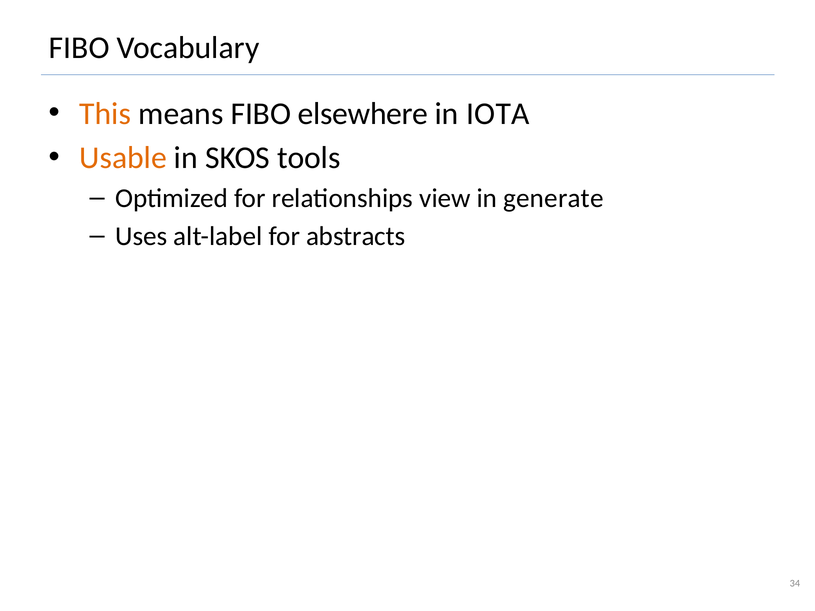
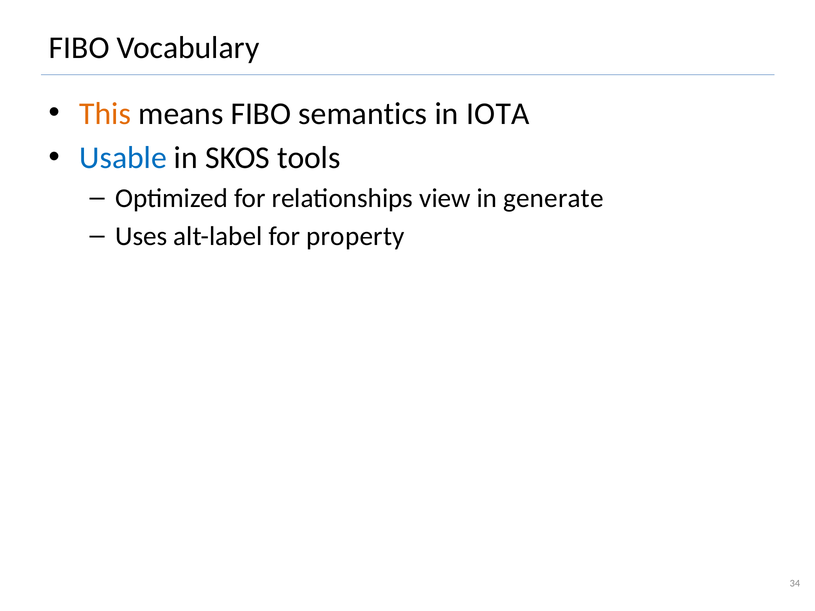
elsewhere: elsewhere -> semantics
Usable colour: orange -> blue
abstracts: abstracts -> property
